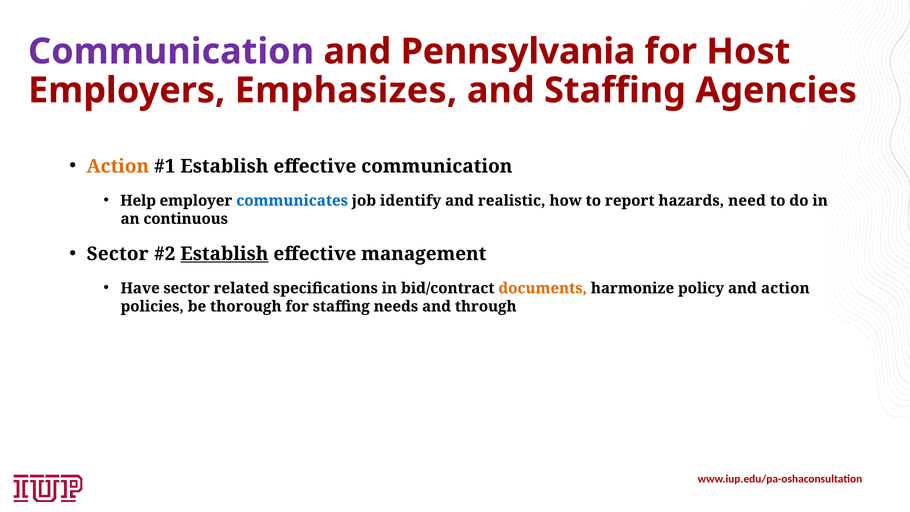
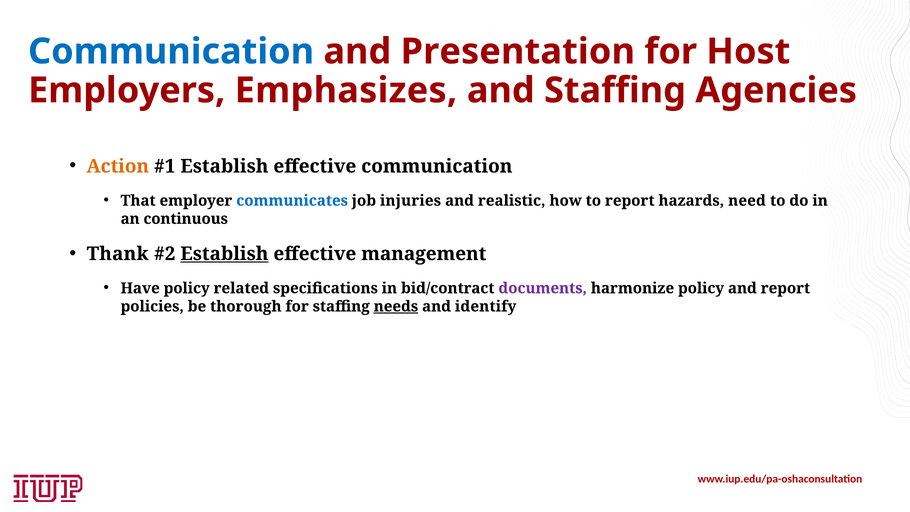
Communication at (171, 51) colour: purple -> blue
Pennsylvania: Pennsylvania -> Presentation
Help: Help -> That
identify: identify -> injuries
Sector at (118, 254): Sector -> Thank
Have sector: sector -> policy
documents colour: orange -> purple
and action: action -> report
needs underline: none -> present
through: through -> identify
